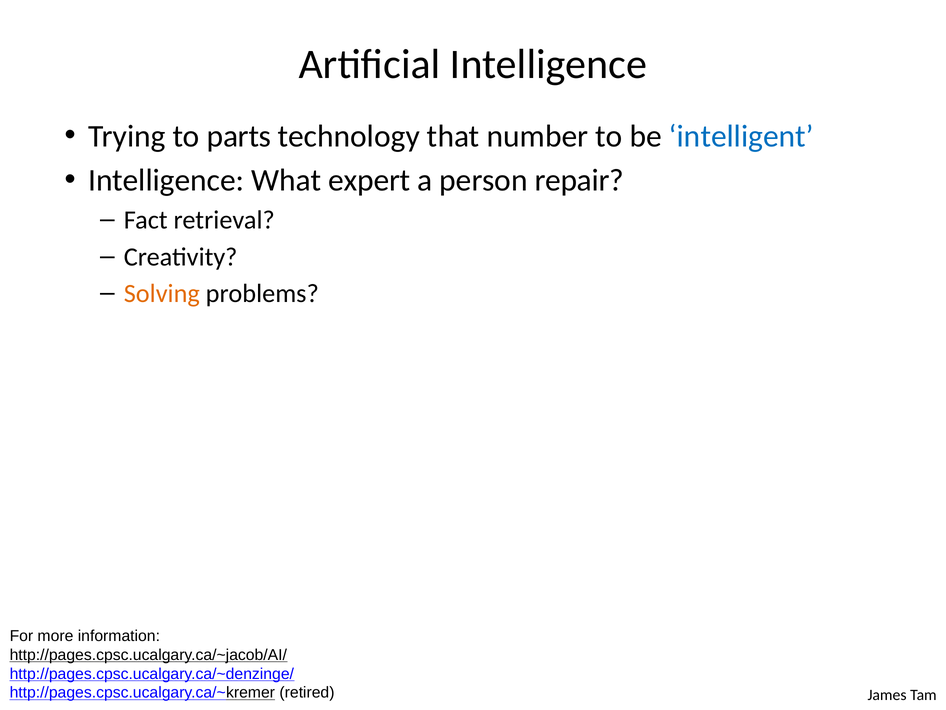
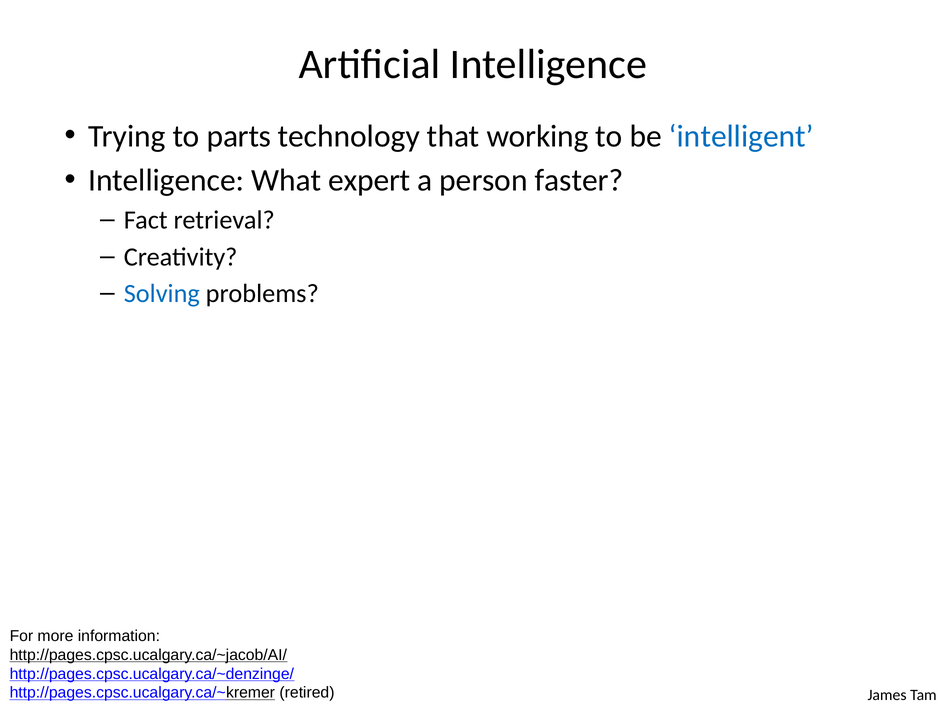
number: number -> working
repair: repair -> faster
Solving colour: orange -> blue
